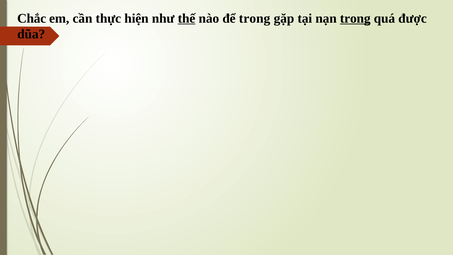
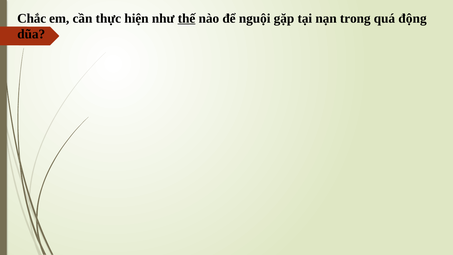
để trong: trong -> nguội
trong at (355, 18) underline: present -> none
được: được -> động
